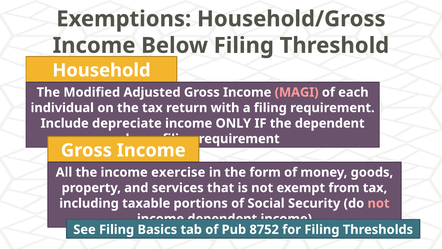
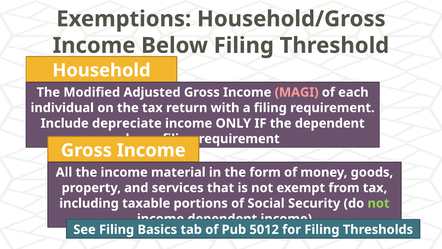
exercise: exercise -> material
not at (379, 203) colour: pink -> light green
8752: 8752 -> 5012
